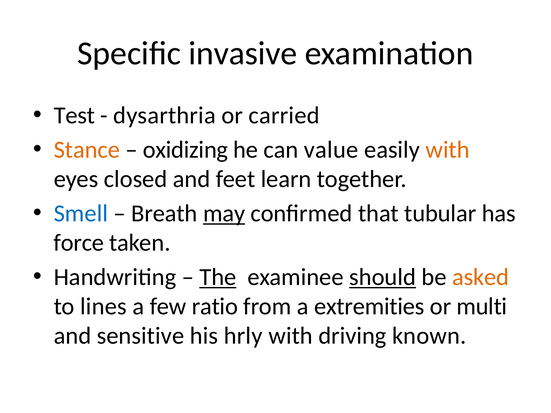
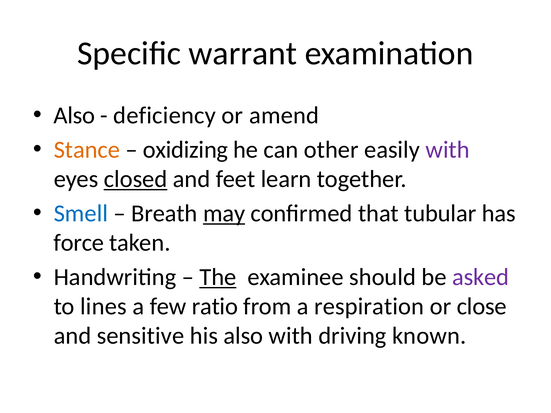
invasive: invasive -> warrant
Test at (74, 116): Test -> Also
dysarthria: dysarthria -> deficiency
carried: carried -> amend
value: value -> other
with at (448, 150) colour: orange -> purple
closed underline: none -> present
should underline: present -> none
asked colour: orange -> purple
extremities: extremities -> respiration
multi: multi -> close
his hrly: hrly -> also
